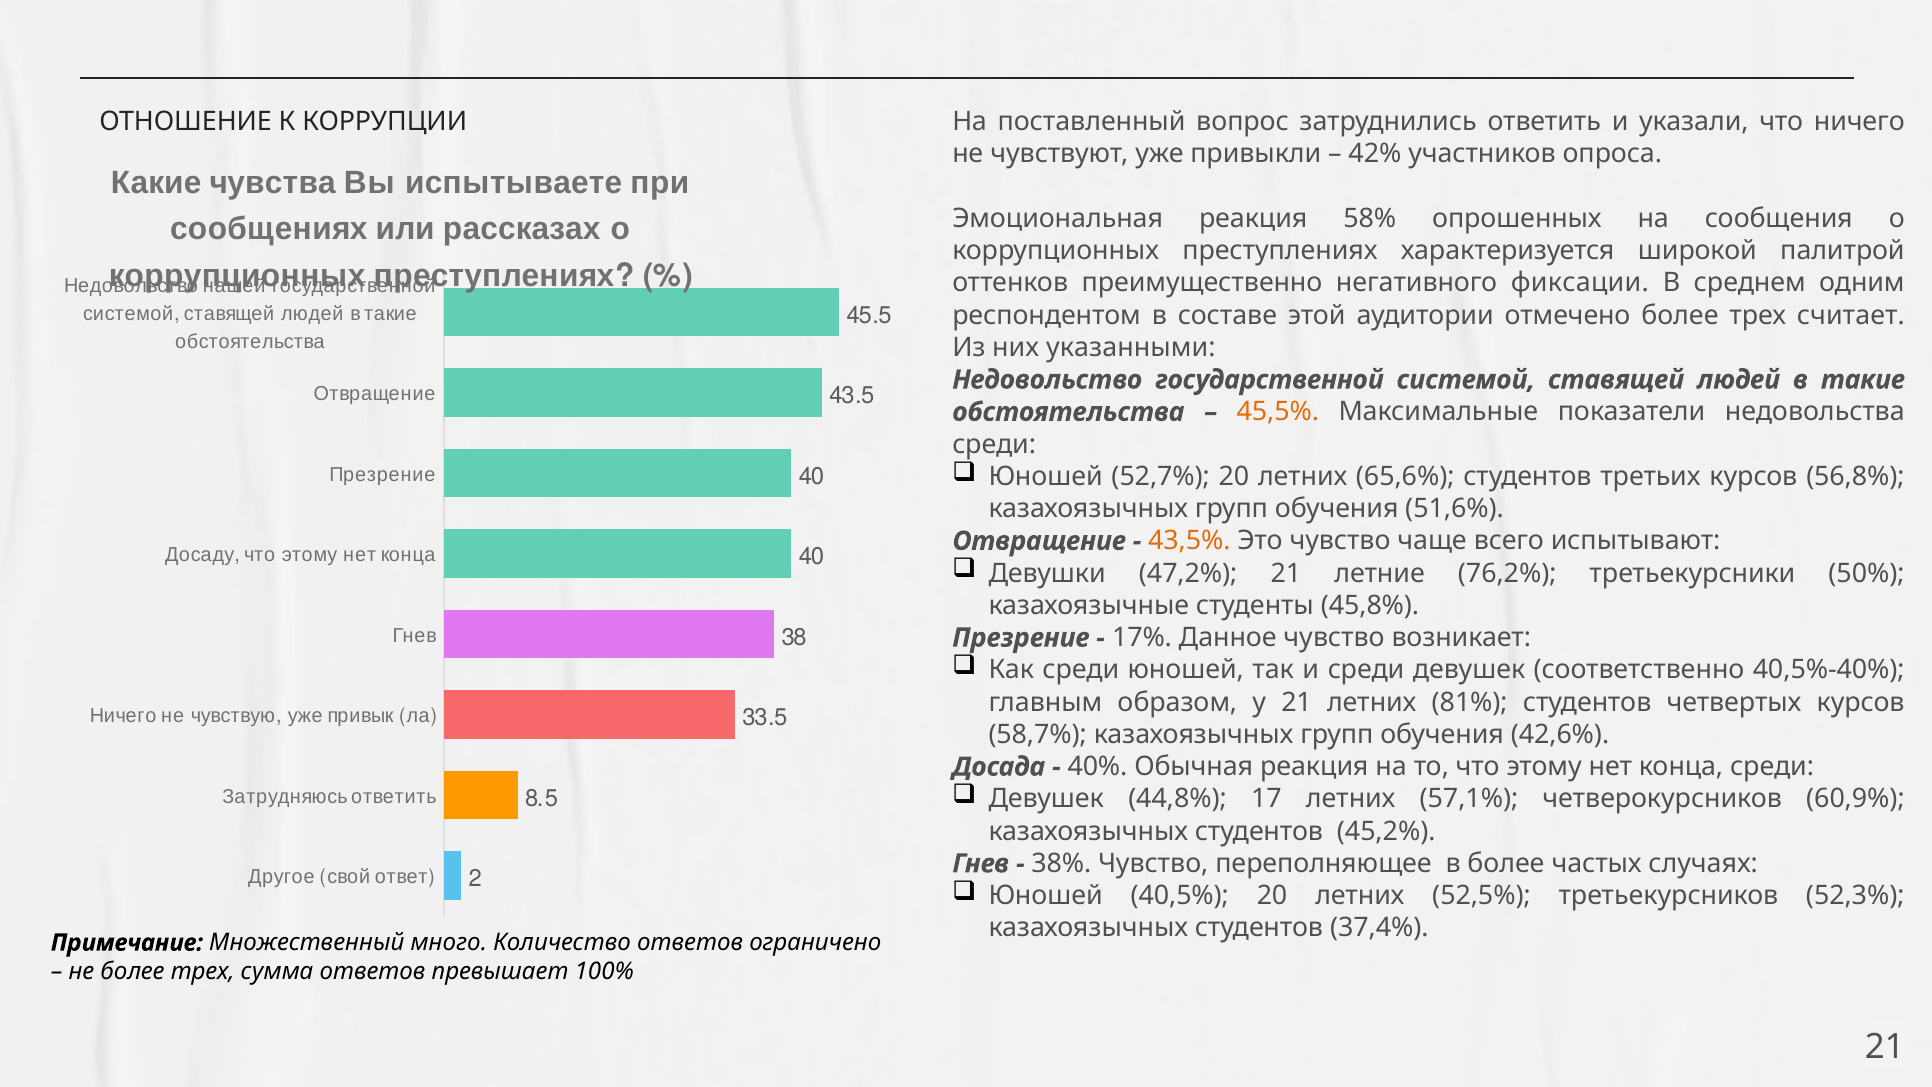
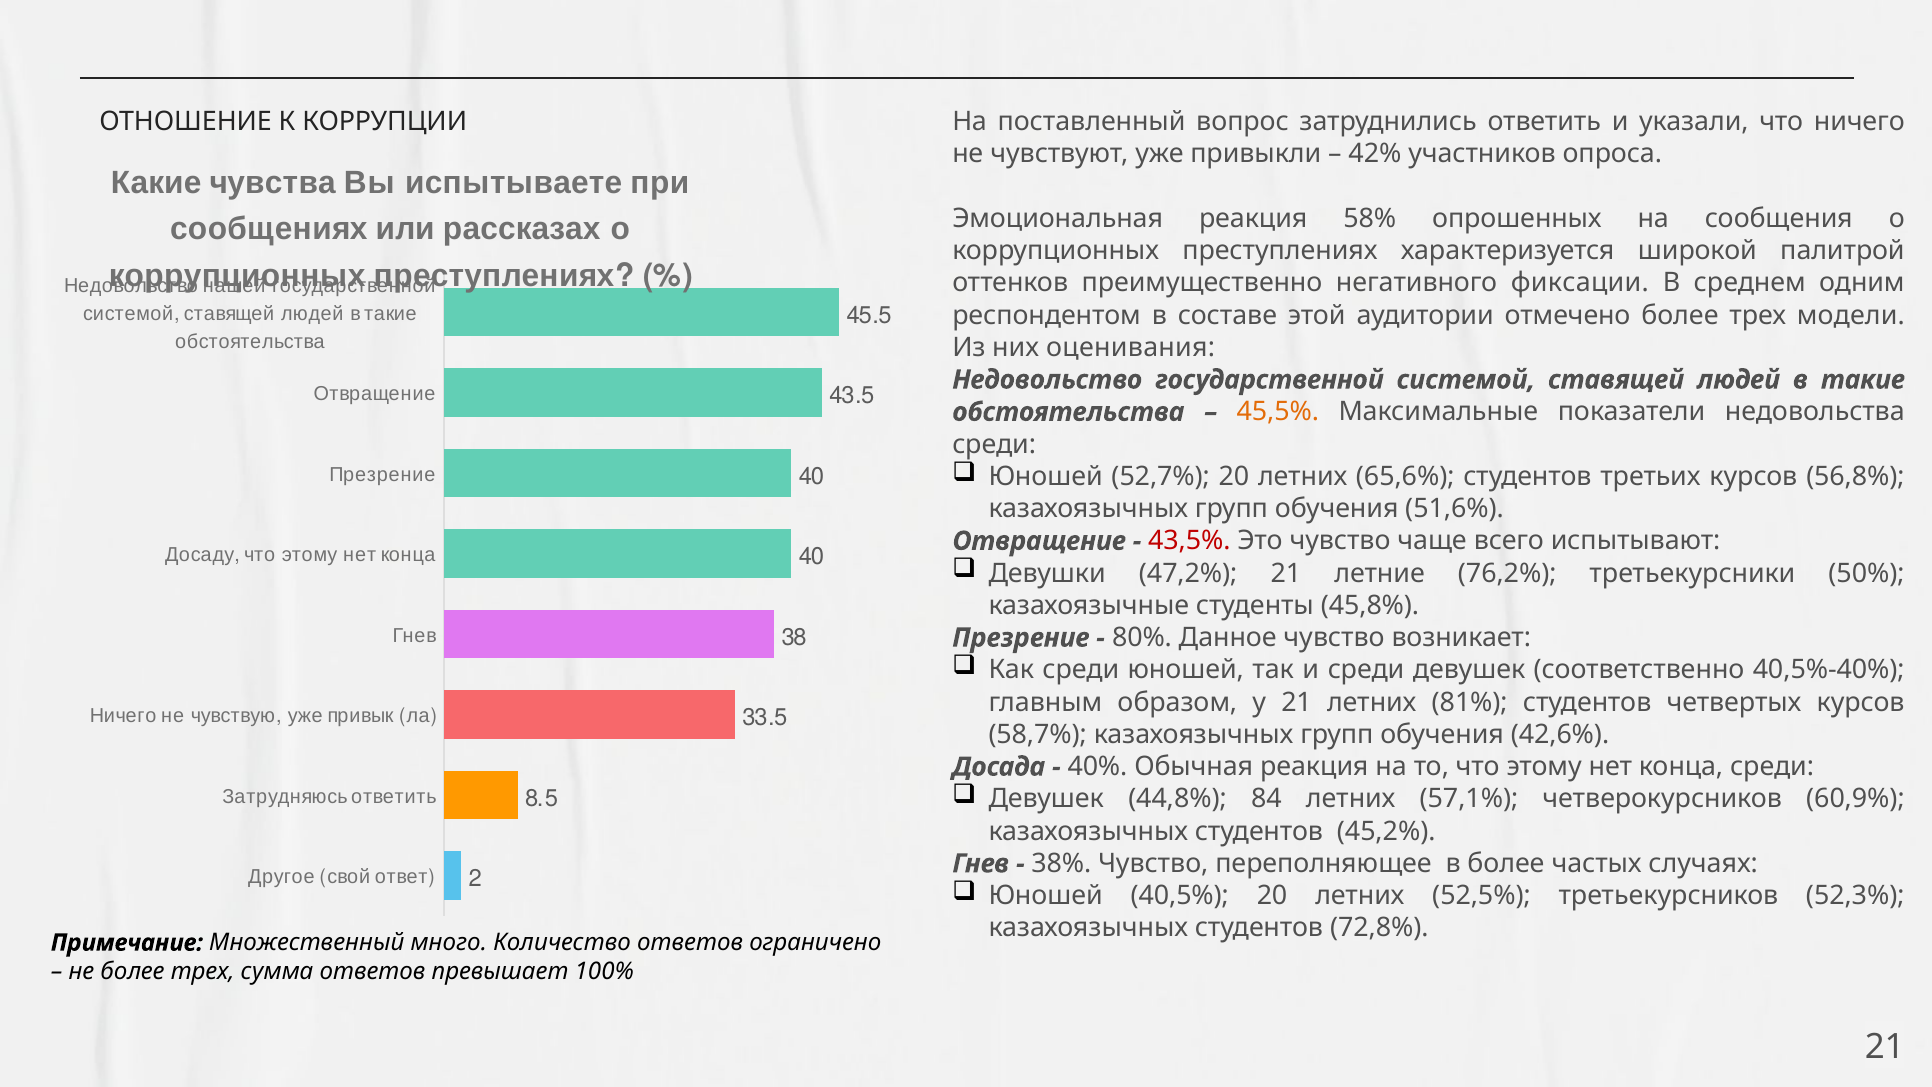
считает: считает -> модели
указанными: указанными -> оценивания
43,5% colour: orange -> red
17%: 17% -> 80%
17: 17 -> 84
37,4%: 37,4% -> 72,8%
